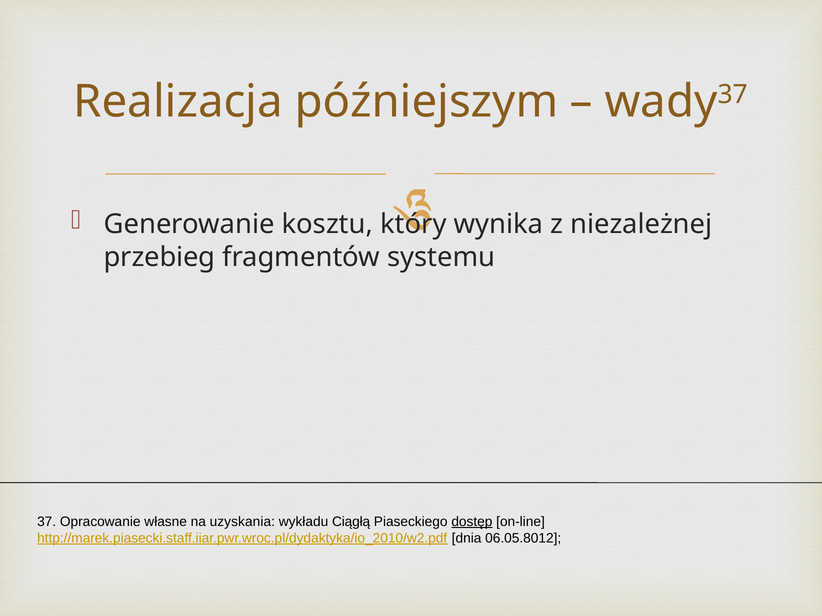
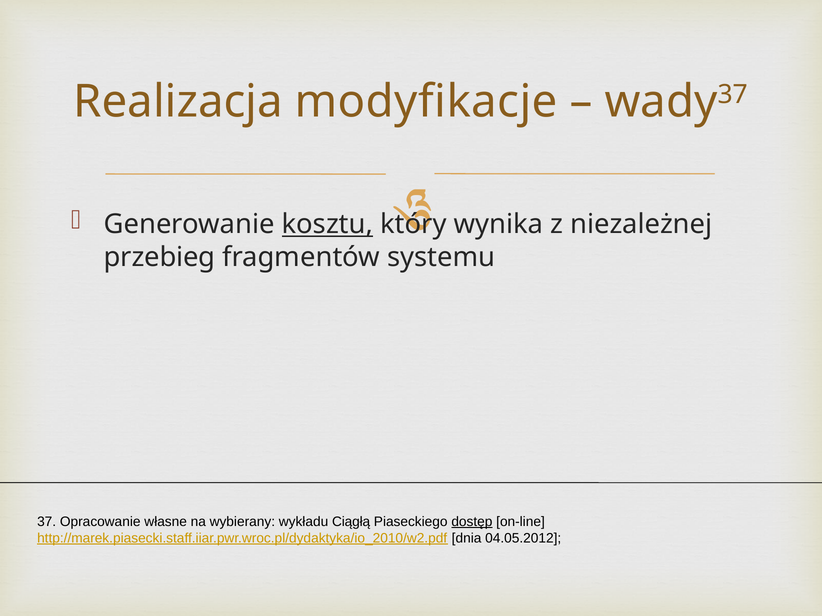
późniejszym: późniejszym -> modyfikacje
kosztu underline: none -> present
uzyskania: uzyskania -> wybierany
06.05.8012: 06.05.8012 -> 04.05.2012
